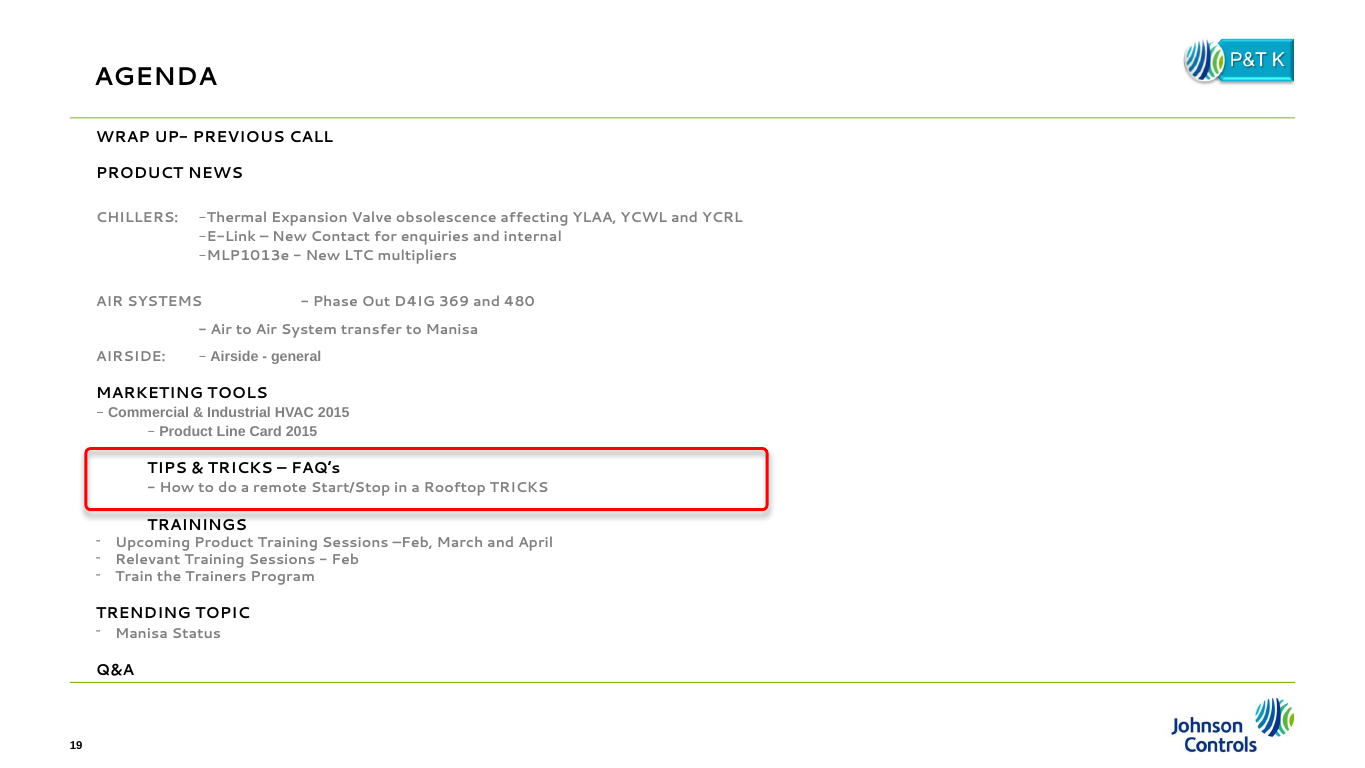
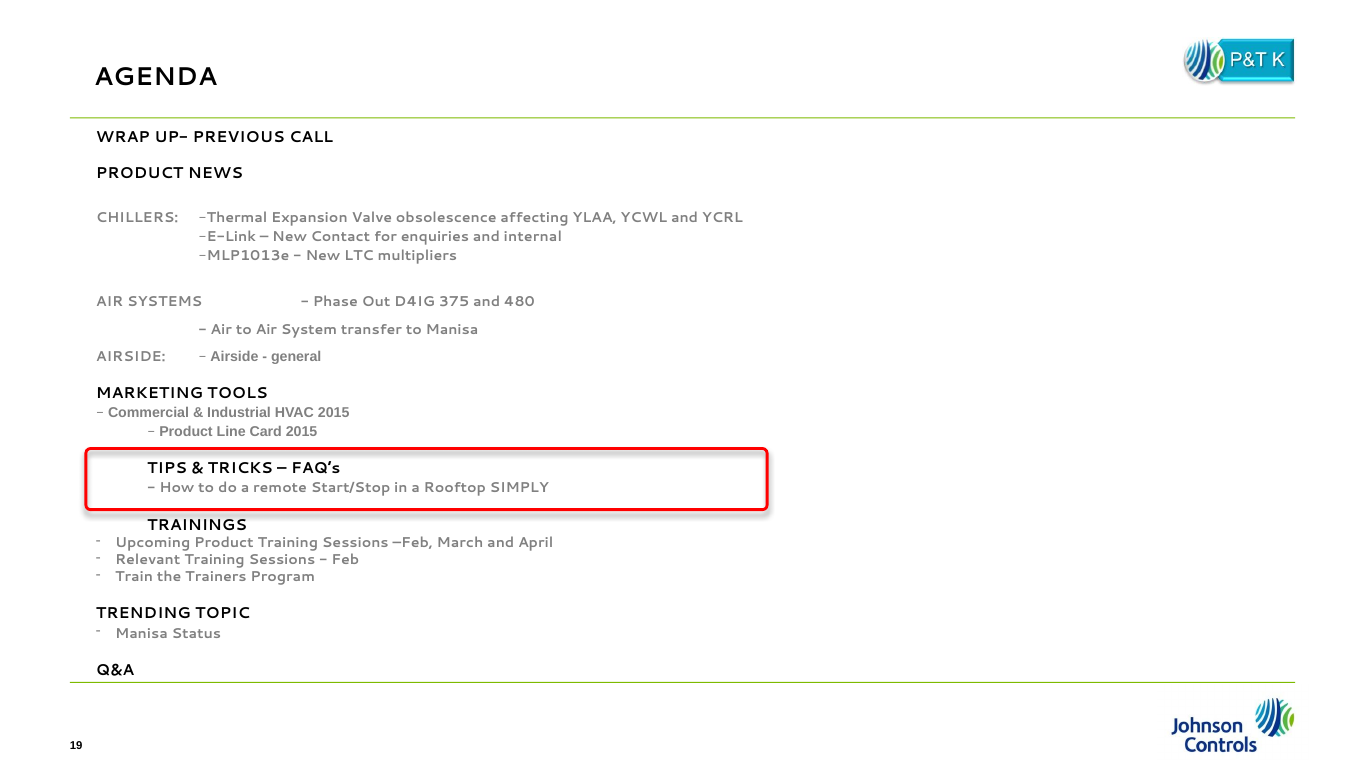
369: 369 -> 375
Rooftop TRICKS: TRICKS -> SIMPLY
